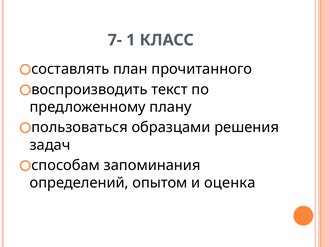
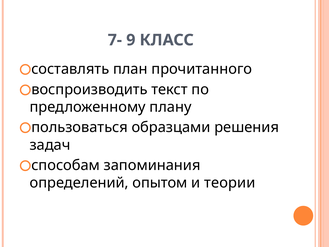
1: 1 -> 9
оценка: оценка -> теории
